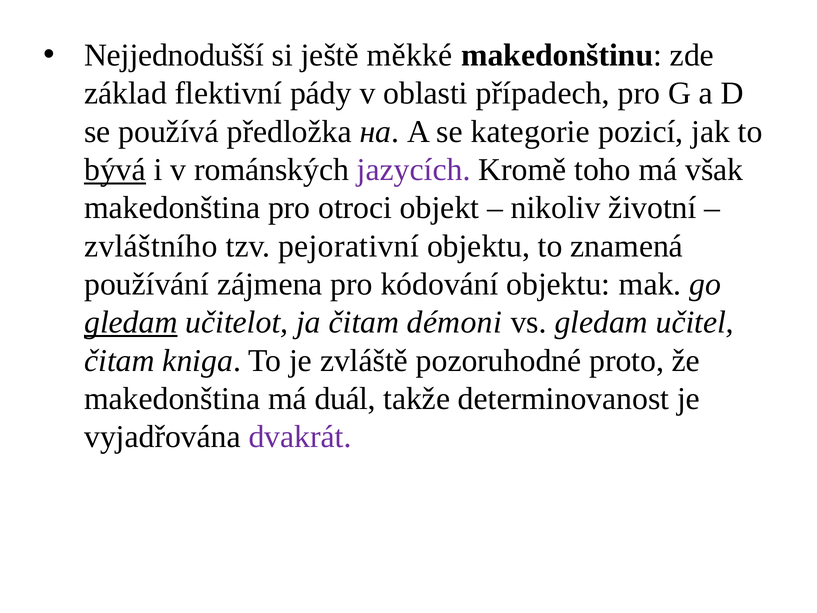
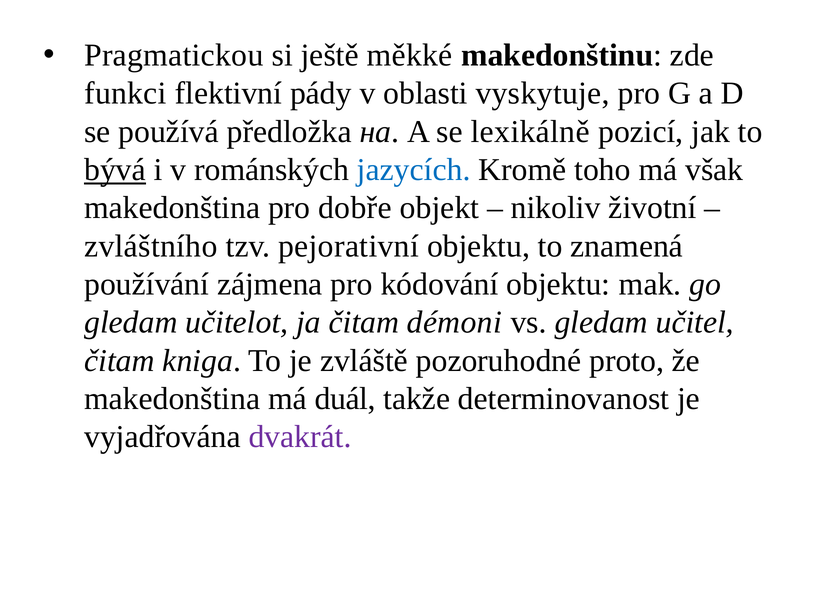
Nejjednodušší: Nejjednodušší -> Pragmatickou
základ: základ -> funkci
případech: případech -> vyskytuje
kategorie: kategorie -> lexikálně
jazycích colour: purple -> blue
otroci: otroci -> dobře
gledam at (131, 322) underline: present -> none
